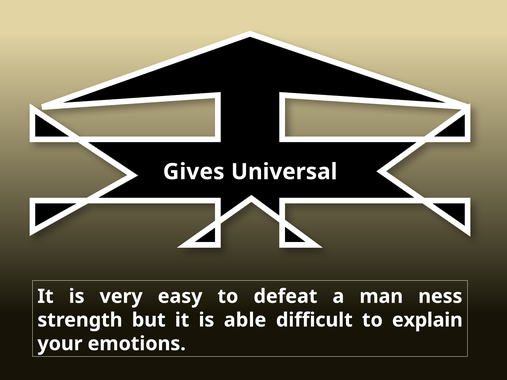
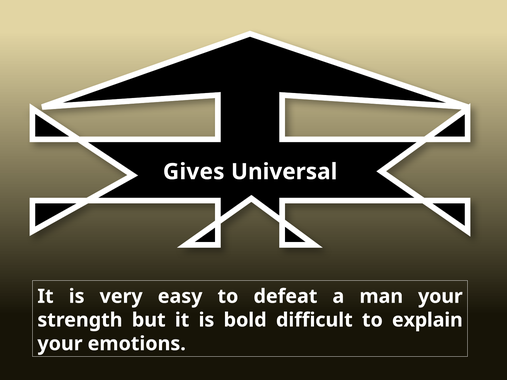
man ness: ness -> your
able: able -> bold
